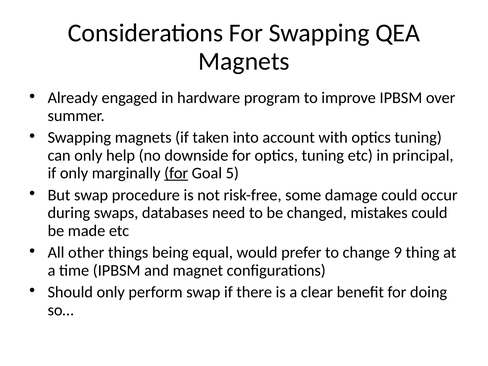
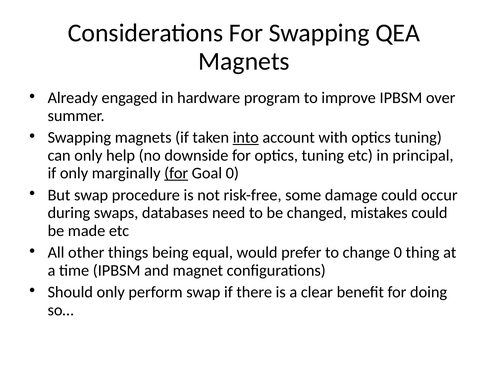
into underline: none -> present
Goal 5: 5 -> 0
change 9: 9 -> 0
